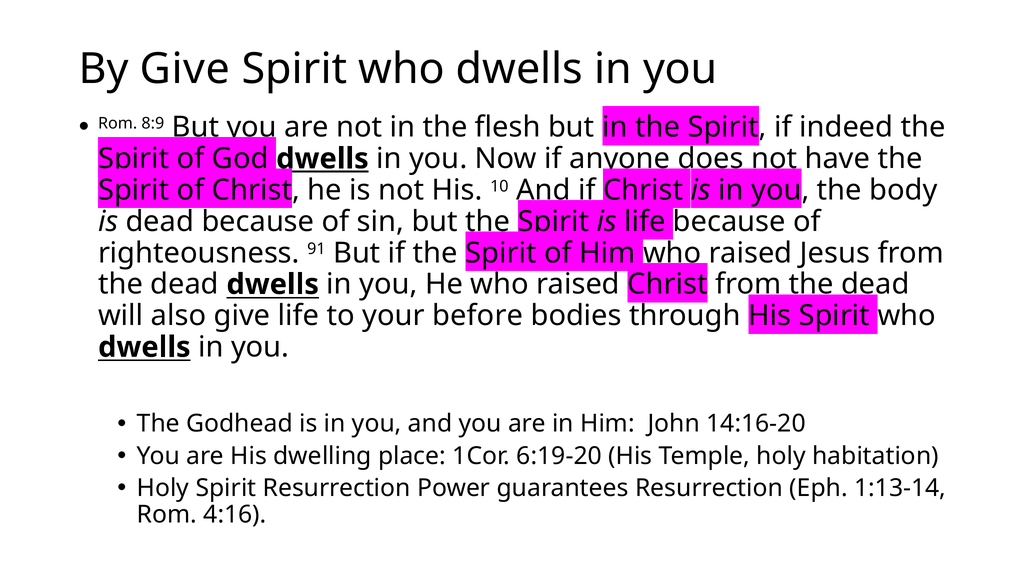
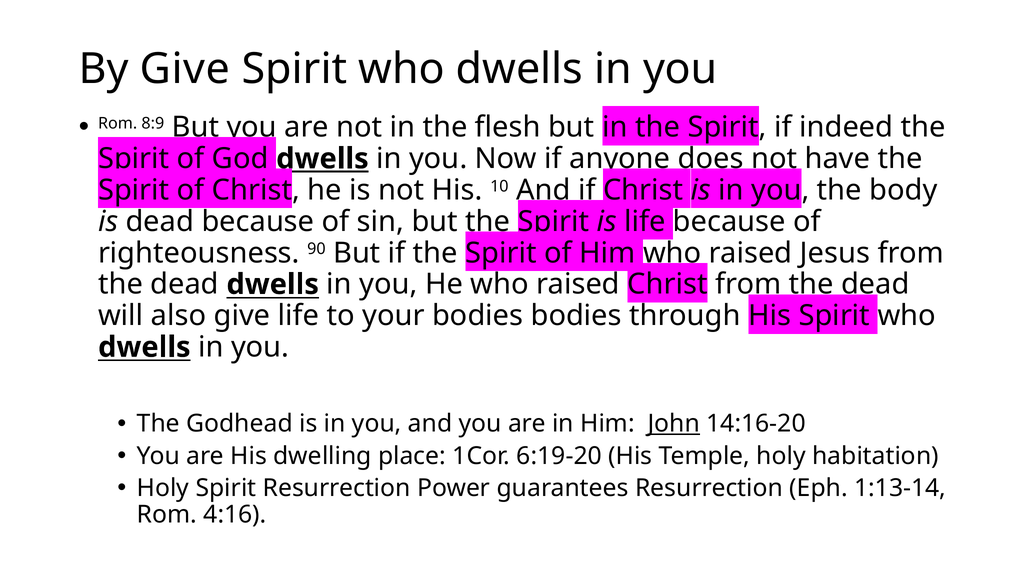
91: 91 -> 90
your before: before -> bodies
John underline: none -> present
